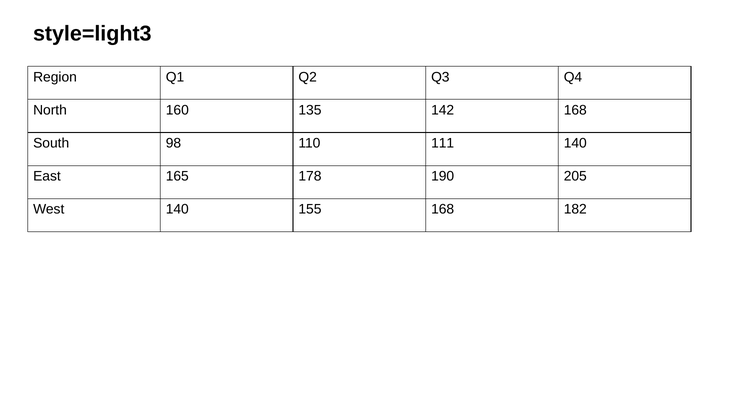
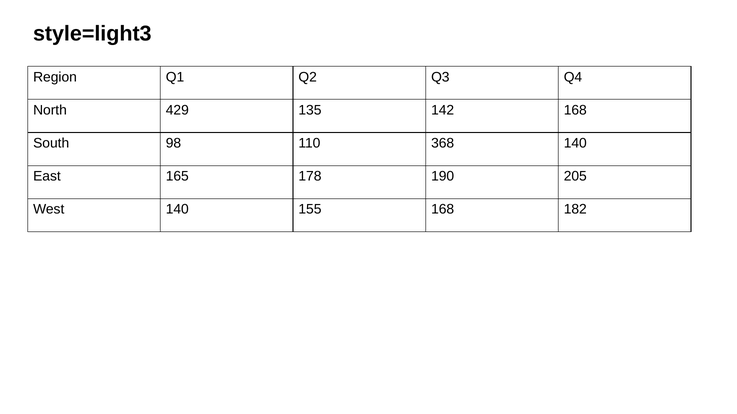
160: 160 -> 429
111: 111 -> 368
